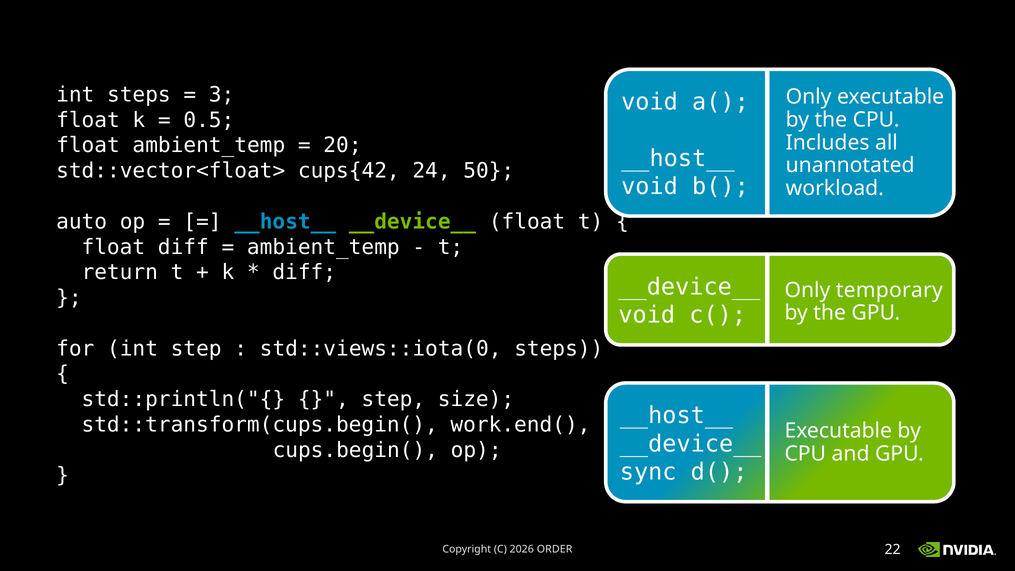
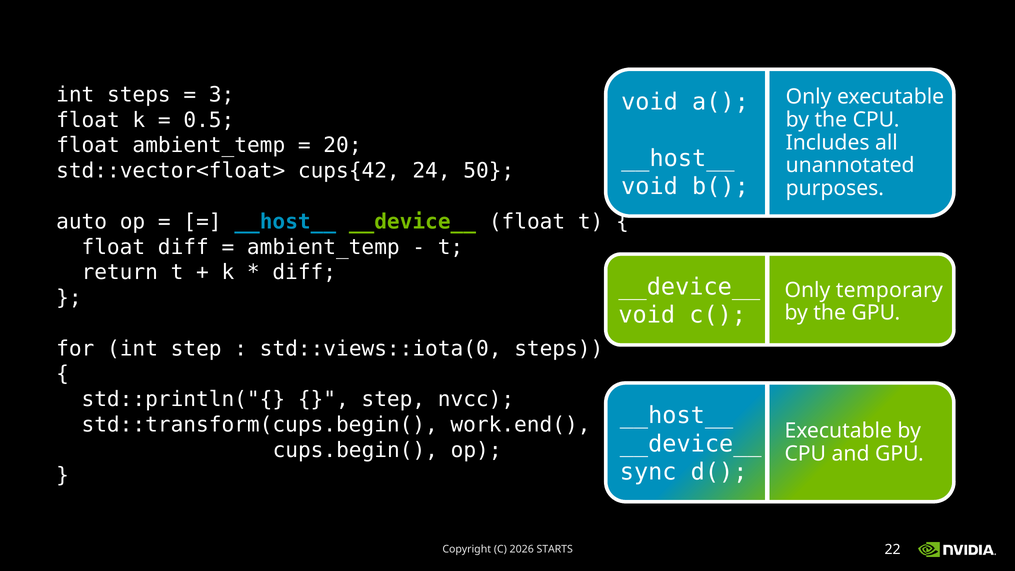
workload: workload -> purposes
size: size -> nvcc
ORDER: ORDER -> STARTS
